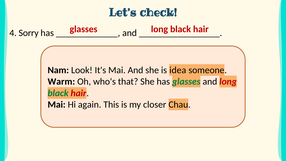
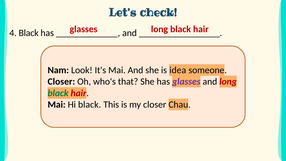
4 Sorry: Sorry -> Black
Warm at (61, 82): Warm -> Closer
glasses at (186, 82) colour: green -> purple
Hi again: again -> black
